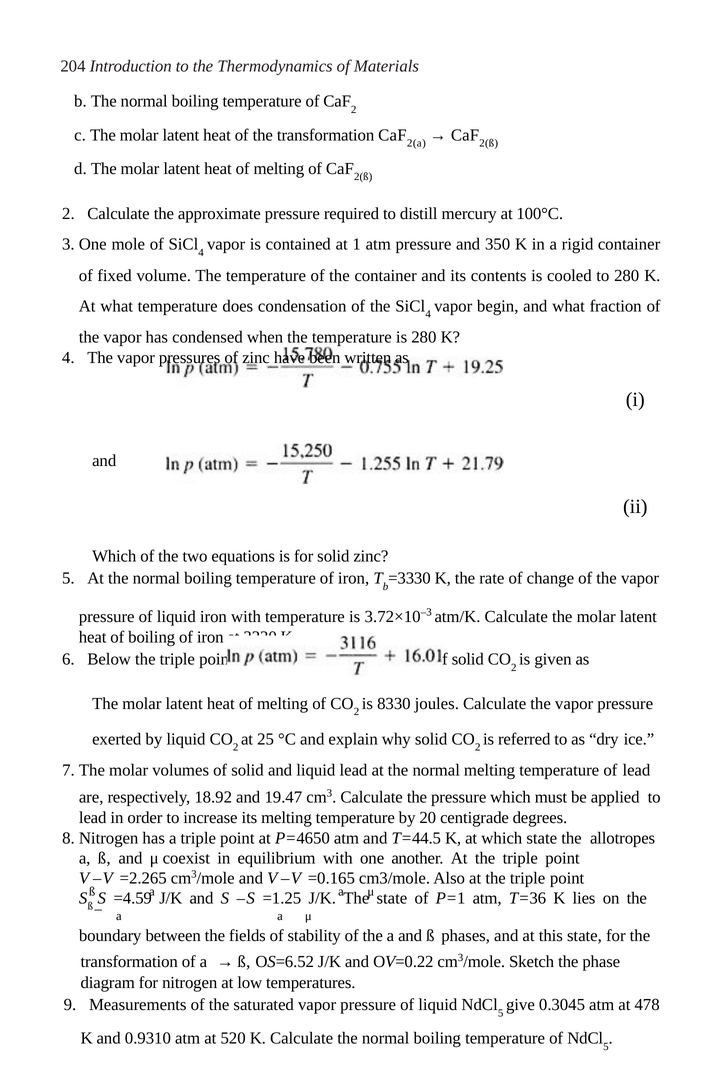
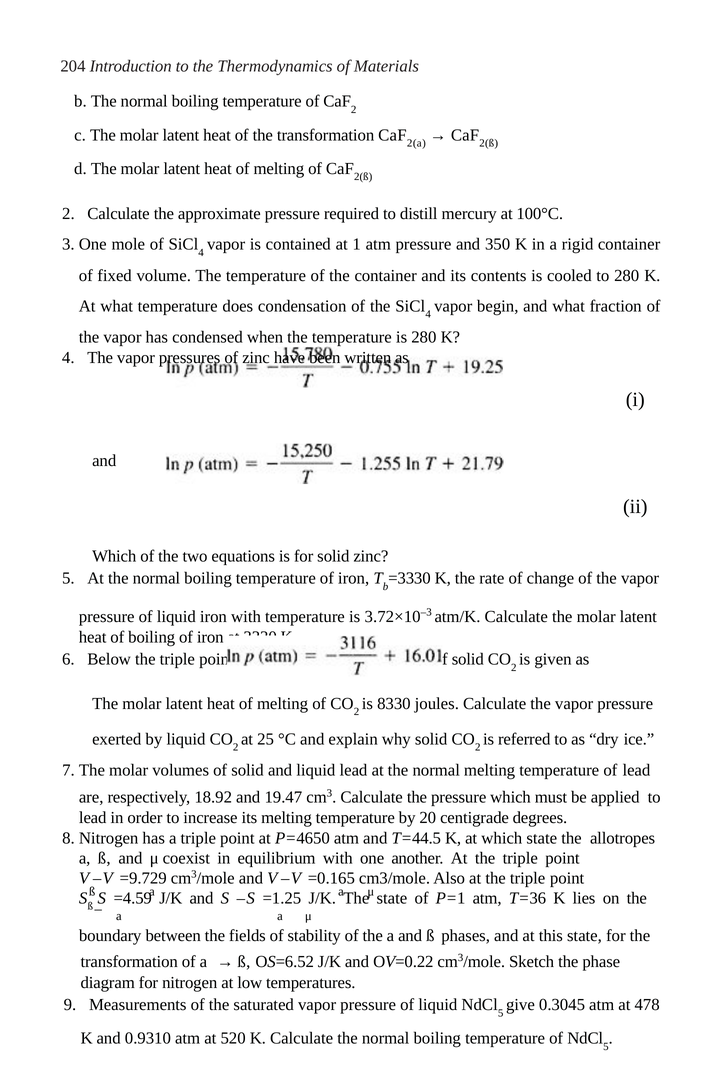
=2.265: =2.265 -> =9.729
